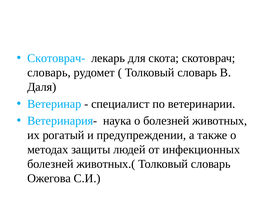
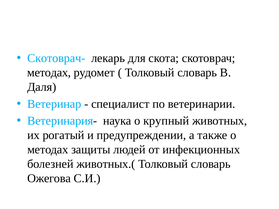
словарь at (49, 73): словарь -> методах
о болезней: болезней -> крупный
